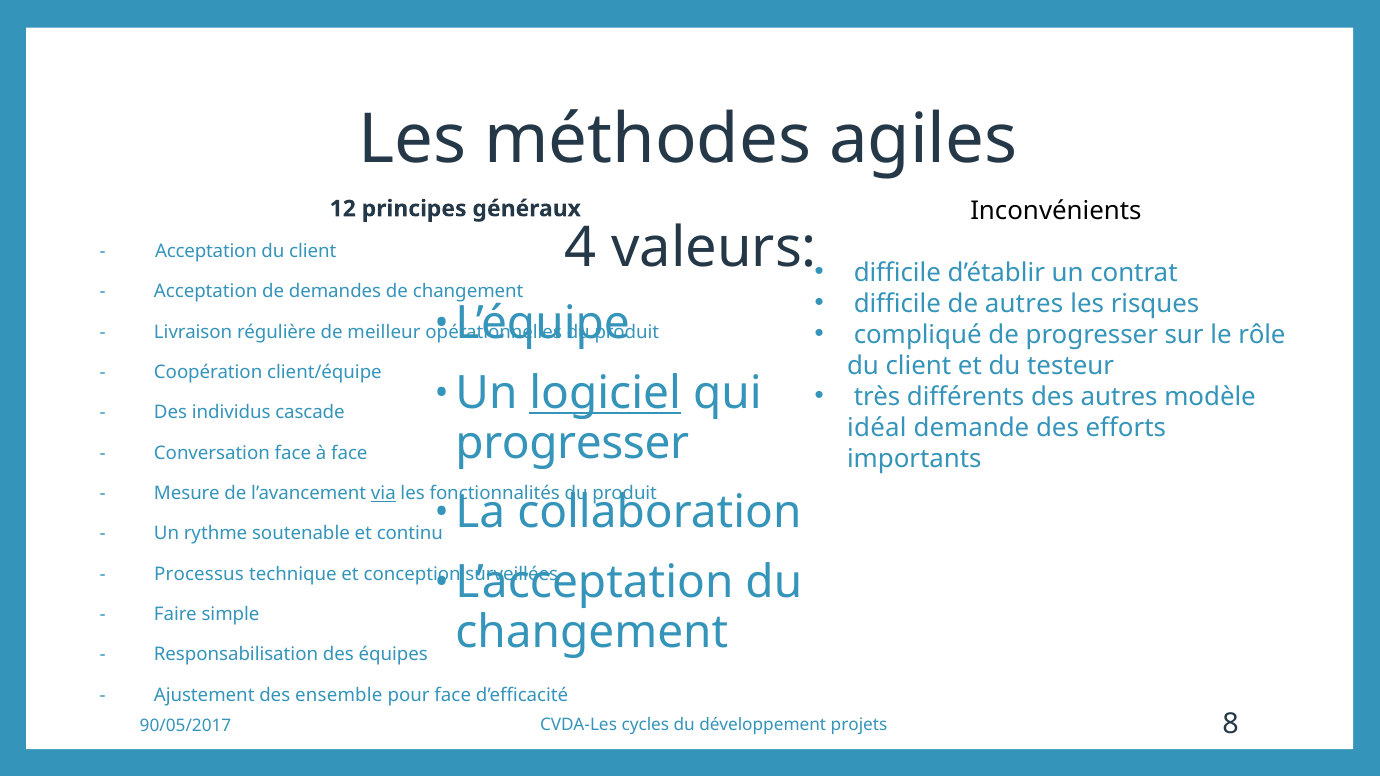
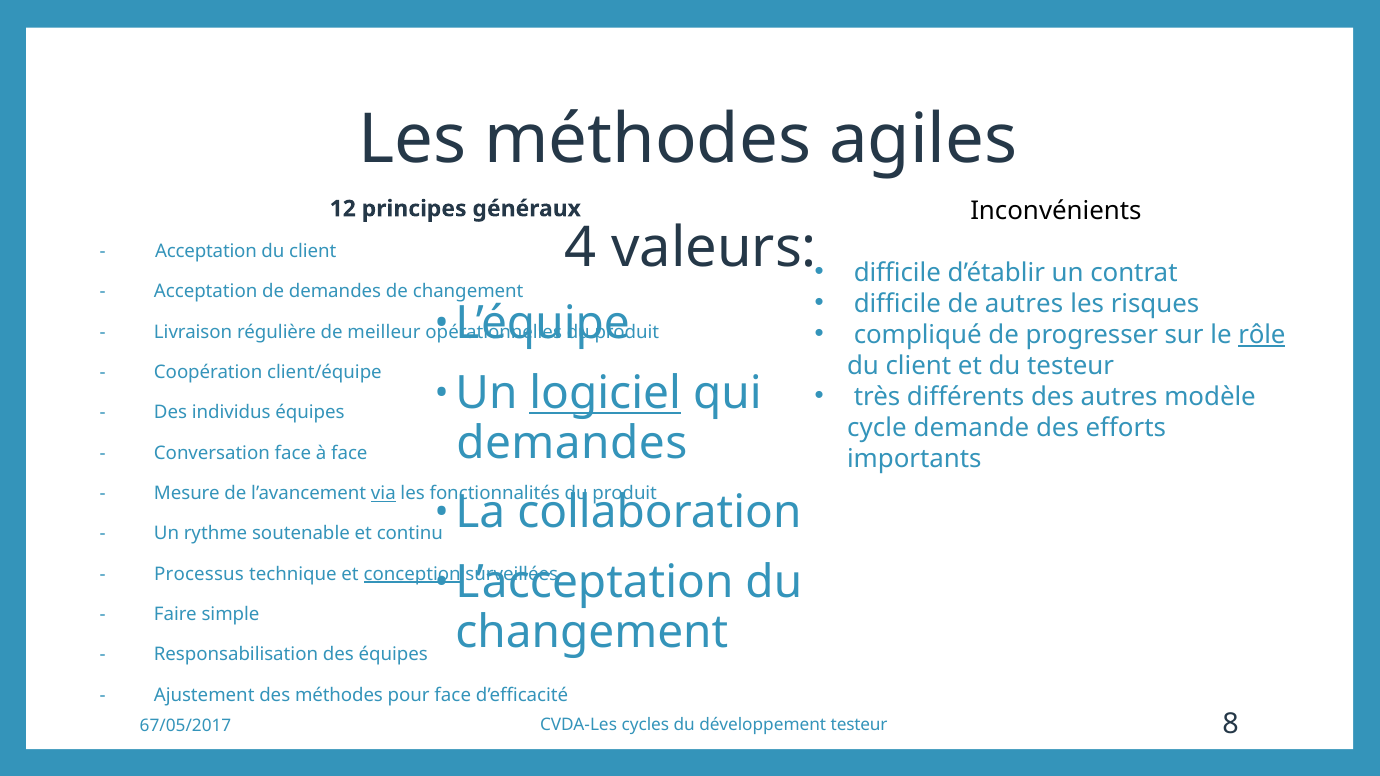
rôle underline: none -> present
individus cascade: cascade -> équipes
idéal: idéal -> cycle
progresser at (572, 443): progresser -> demandes
conception underline: none -> present
des ensemble: ensemble -> méthodes
développement projets: projets -> testeur
90/05/2017: 90/05/2017 -> 67/05/2017
